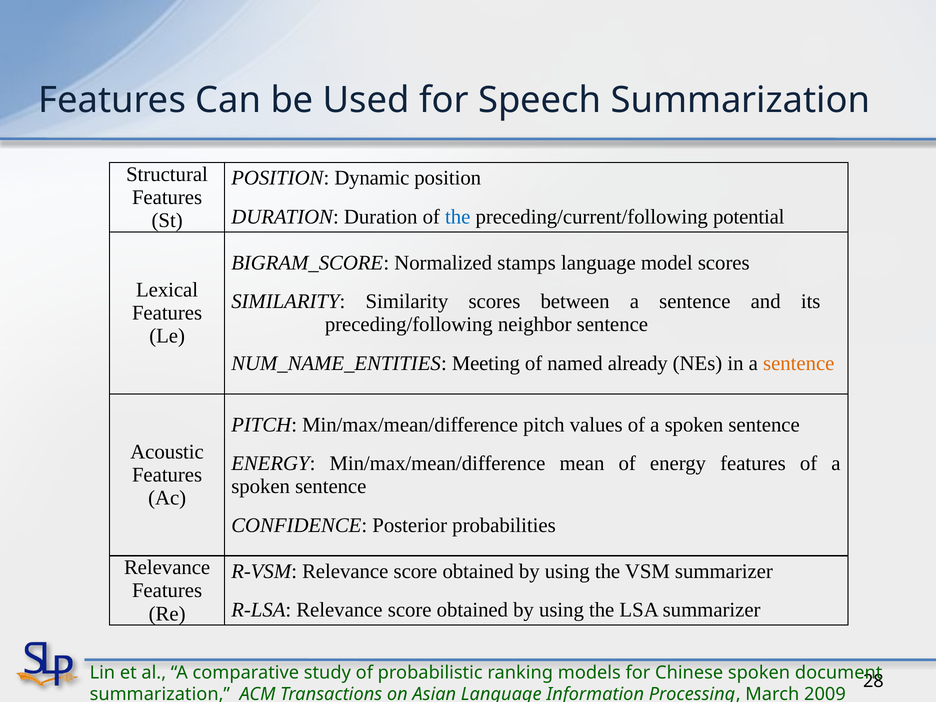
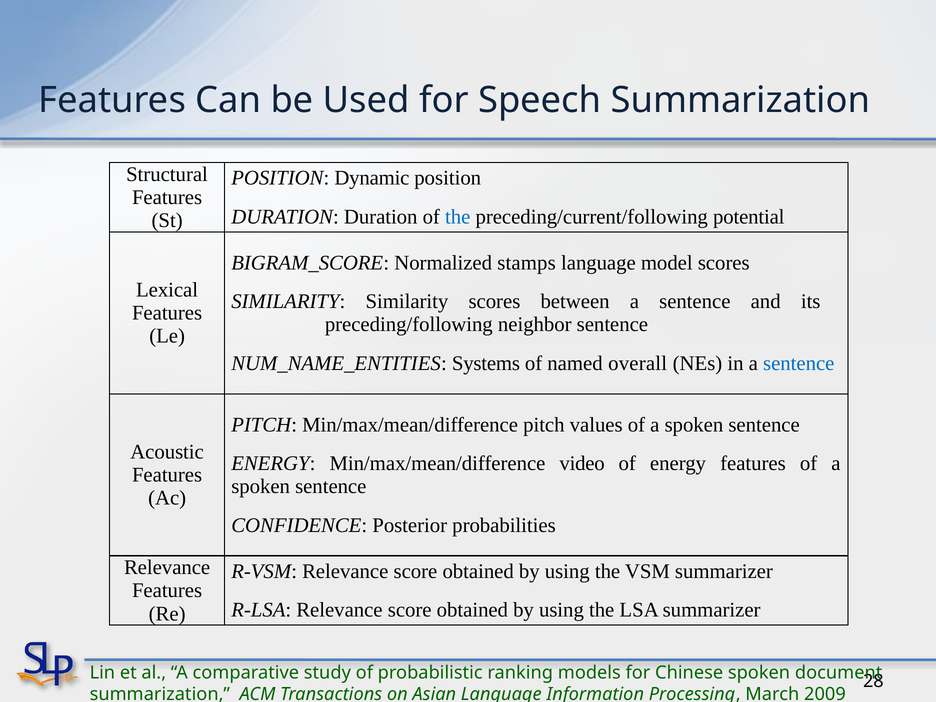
Meeting: Meeting -> Systems
already: already -> overall
sentence at (799, 363) colour: orange -> blue
mean: mean -> video
